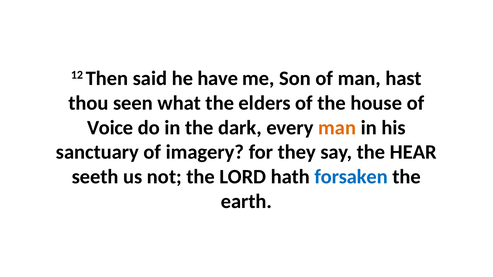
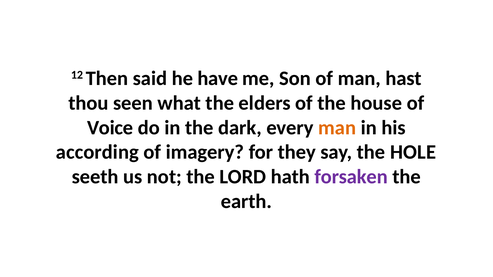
sanctuary: sanctuary -> according
HEAR: HEAR -> HOLE
forsaken colour: blue -> purple
